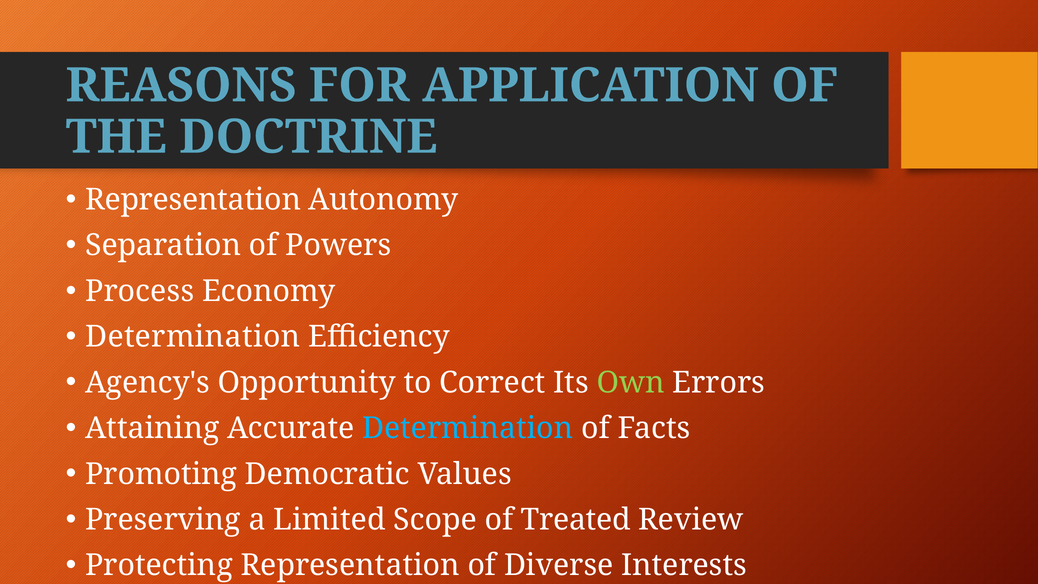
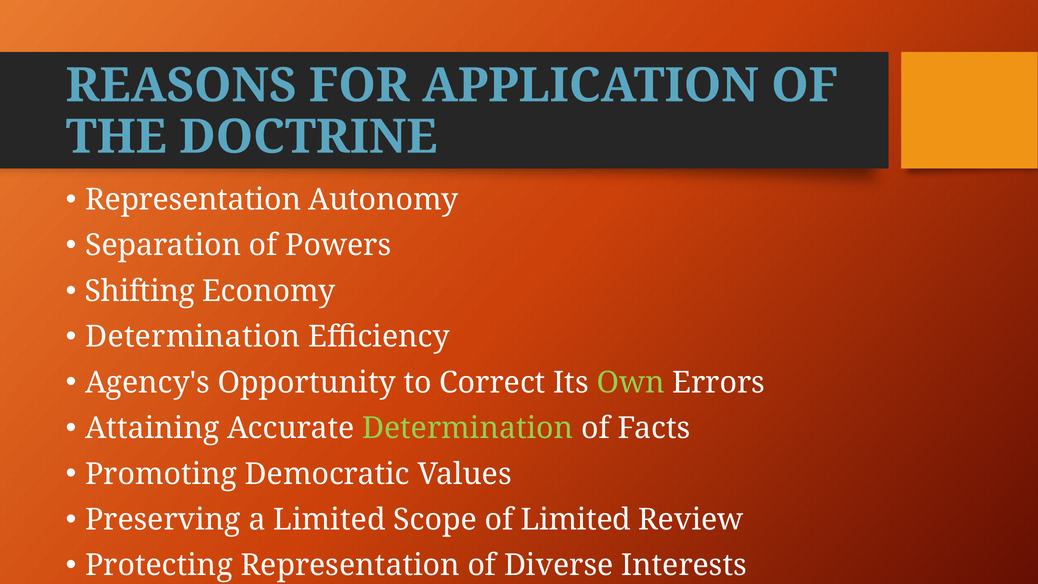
Process: Process -> Shifting
Determination at (468, 428) colour: light blue -> light green
of Treated: Treated -> Limited
